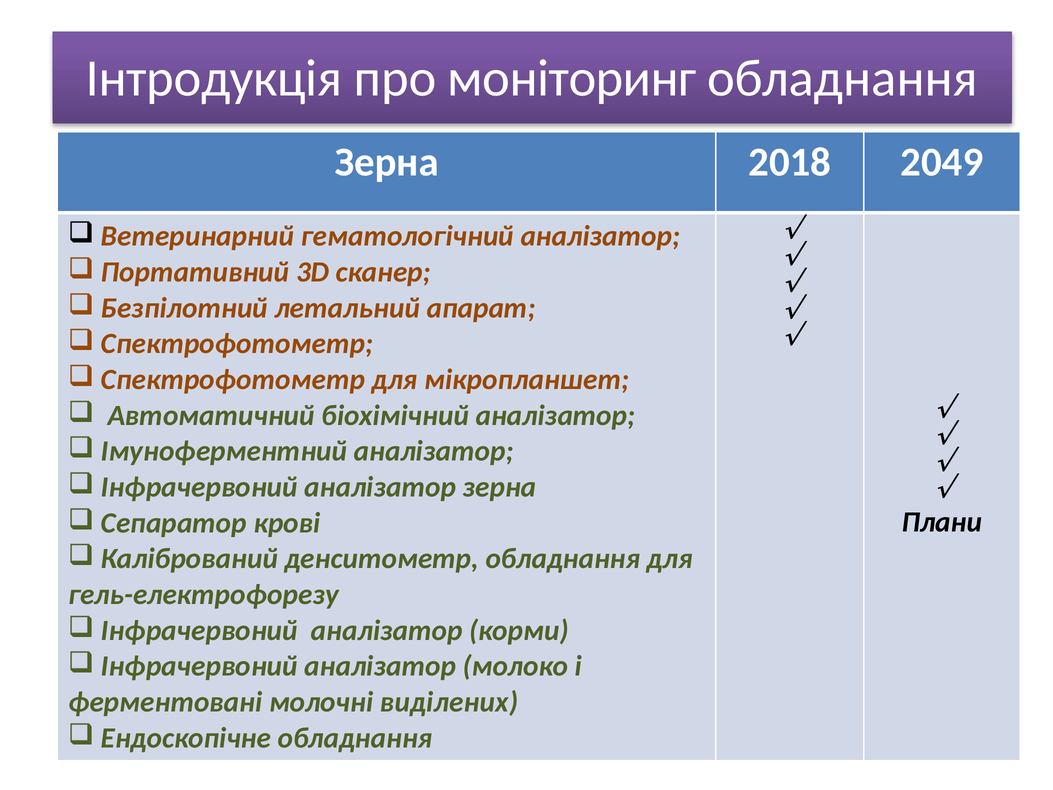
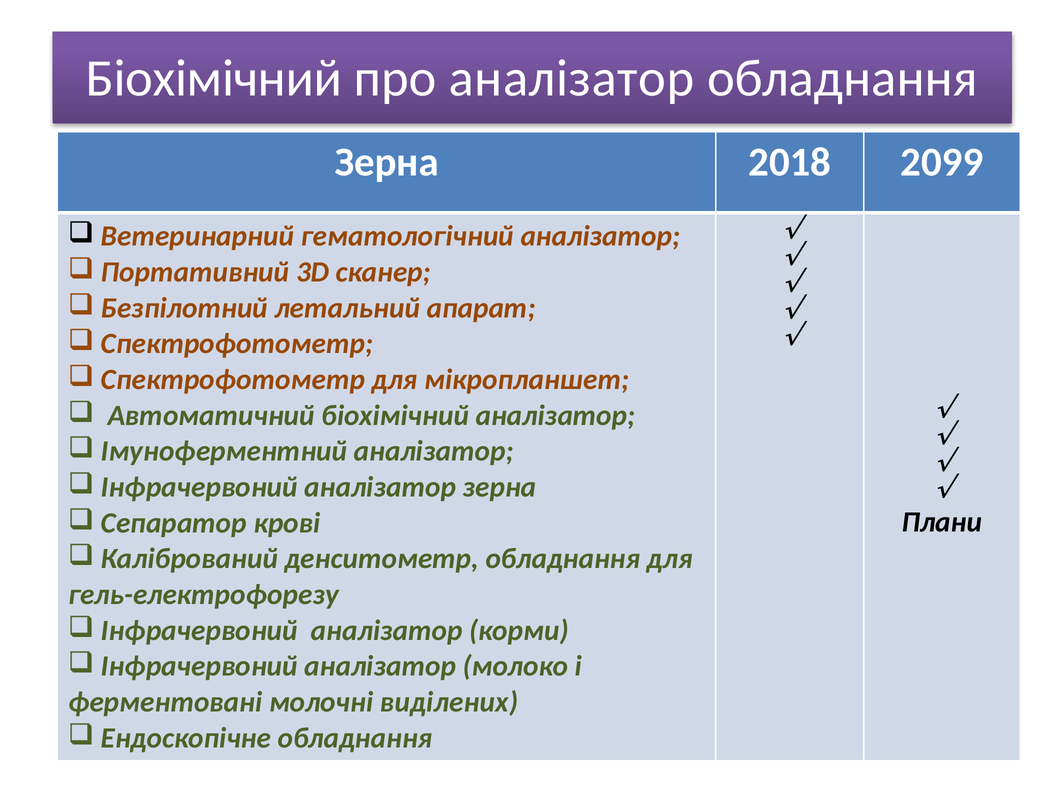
Інтродукція at (214, 78): Інтродукція -> Біохімічний
про моніторинг: моніторинг -> аналізатор
2049: 2049 -> 2099
